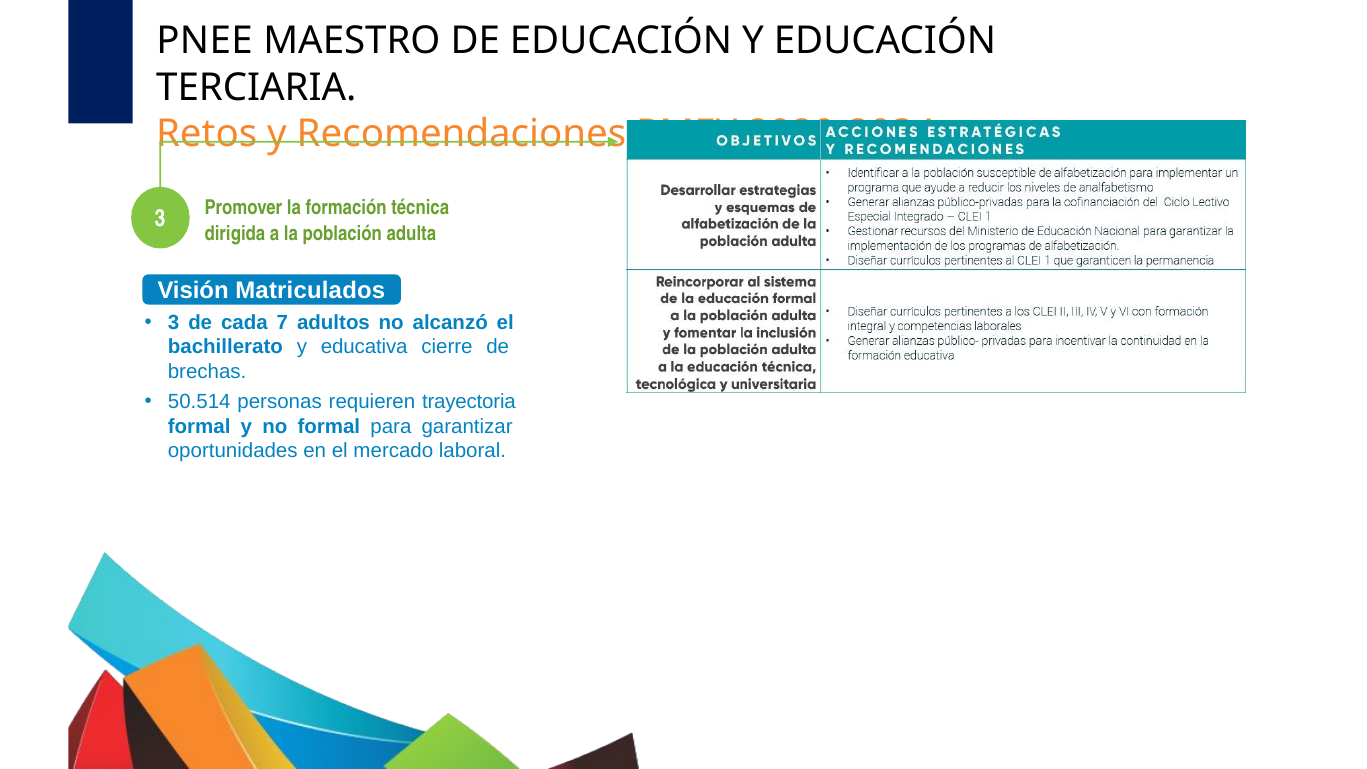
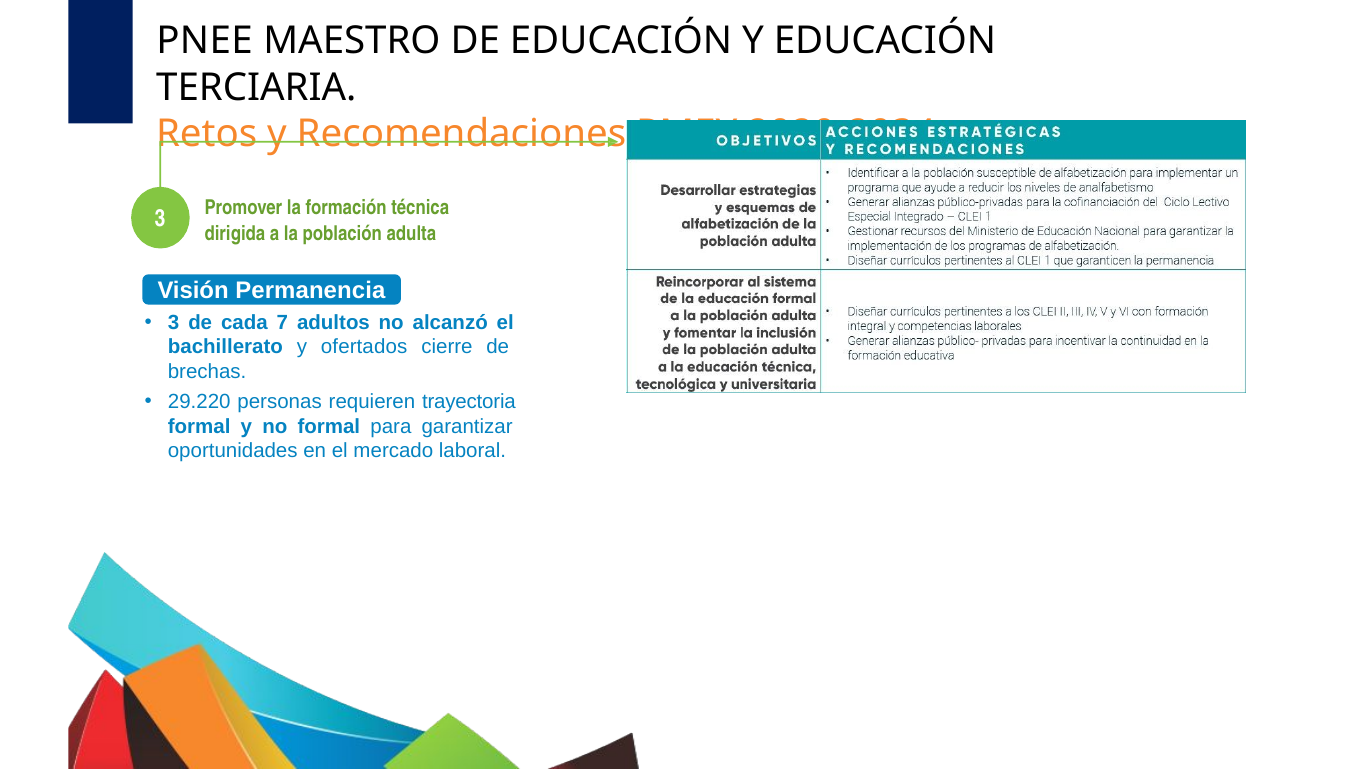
Matriculados: Matriculados -> Permanencia
educativa: educativa -> ofertados
50.514: 50.514 -> 29.220
